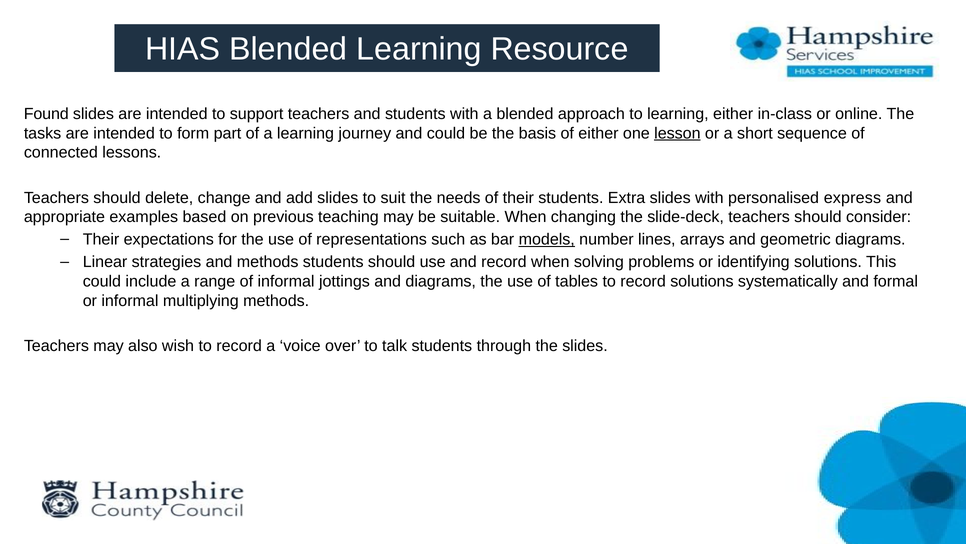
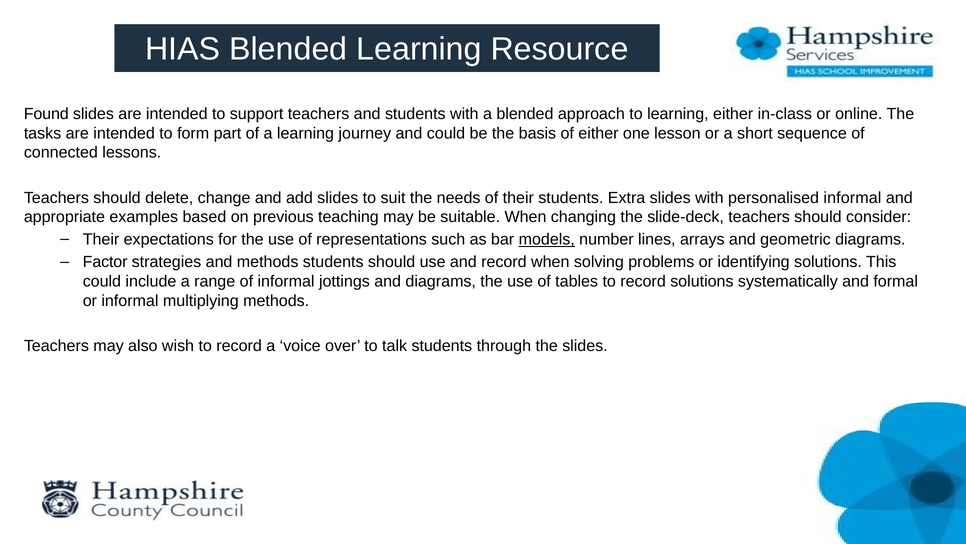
lesson underline: present -> none
personalised express: express -> informal
Linear: Linear -> Factor
